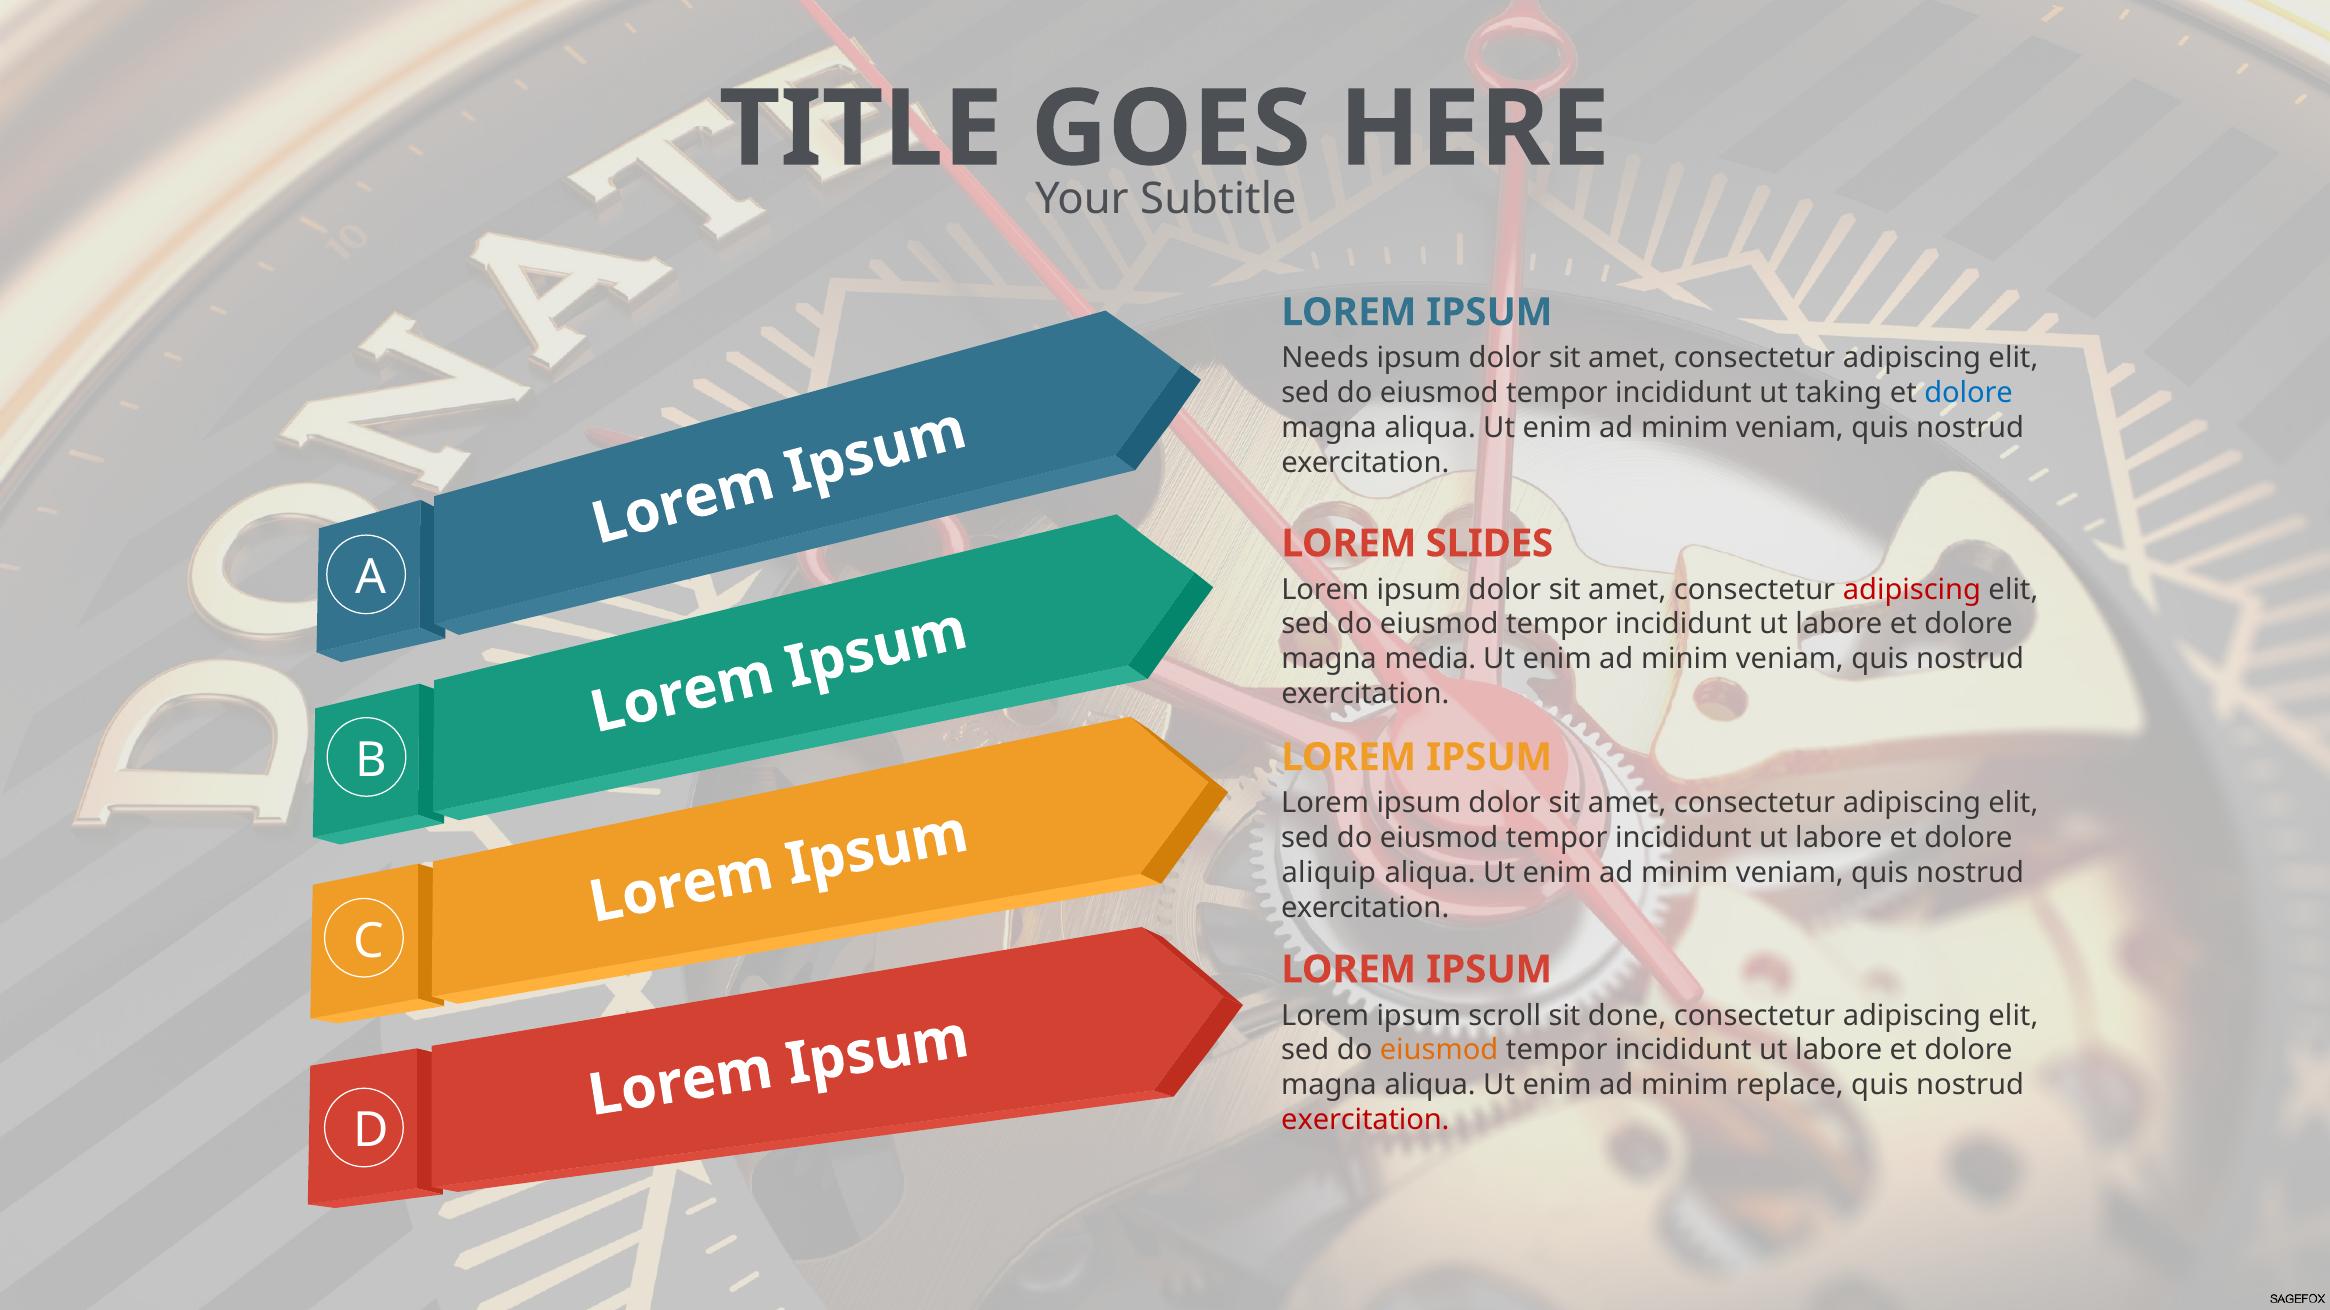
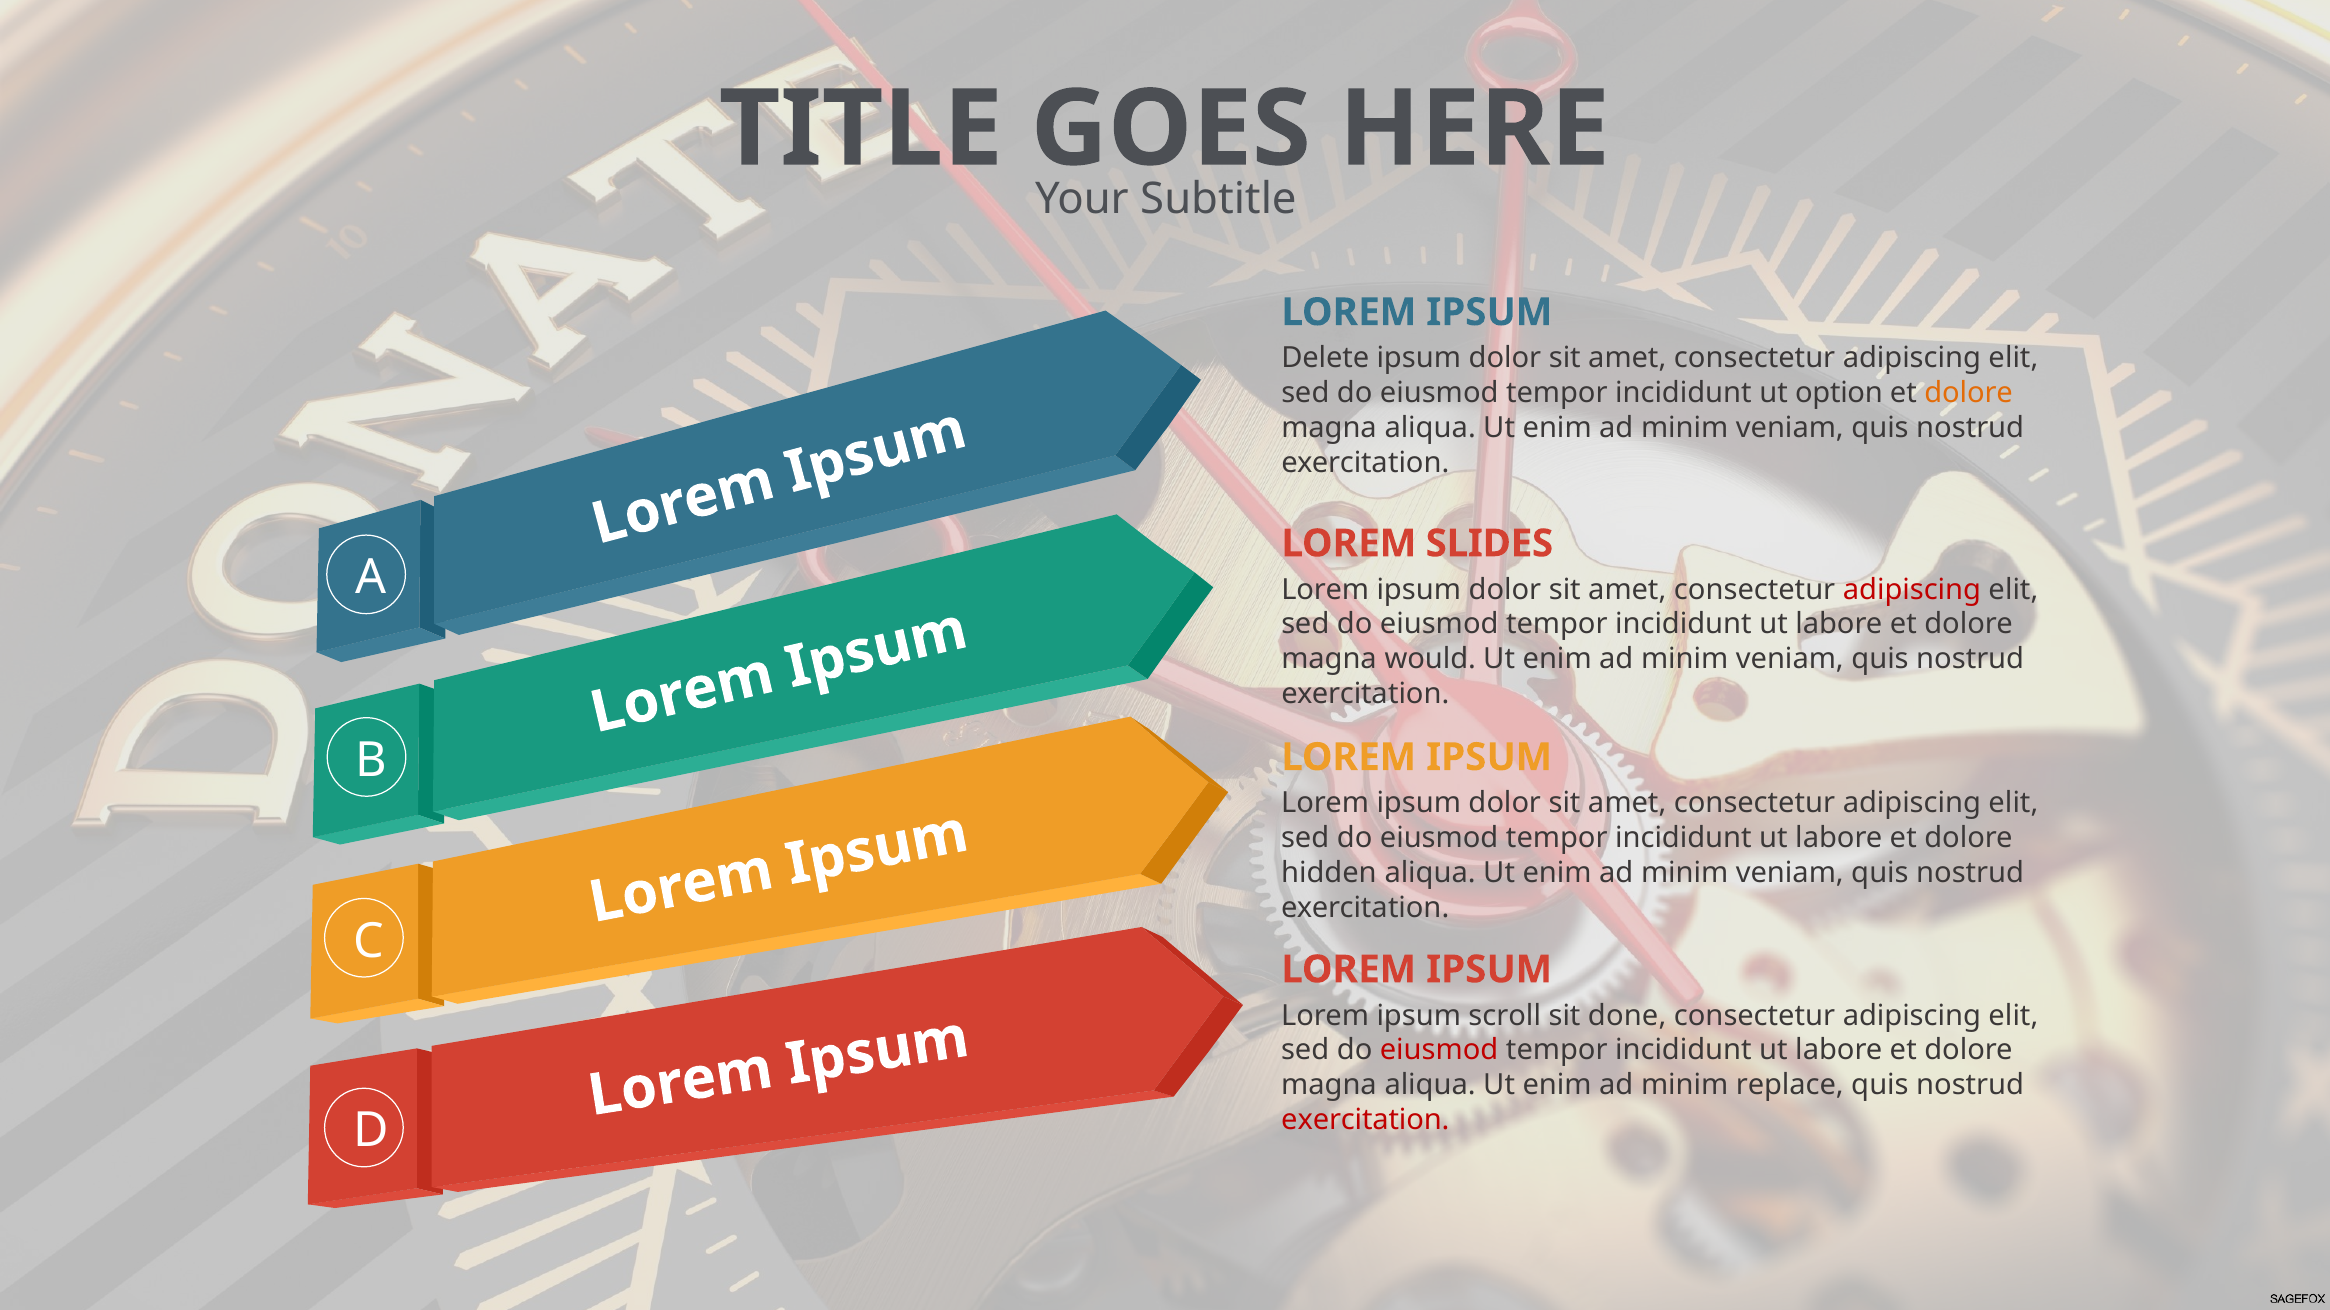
Needs: Needs -> Delete
taking: taking -> option
dolore at (1969, 393) colour: blue -> orange
media: media -> would
aliquip: aliquip -> hidden
eiusmod at (1439, 1051) colour: orange -> red
